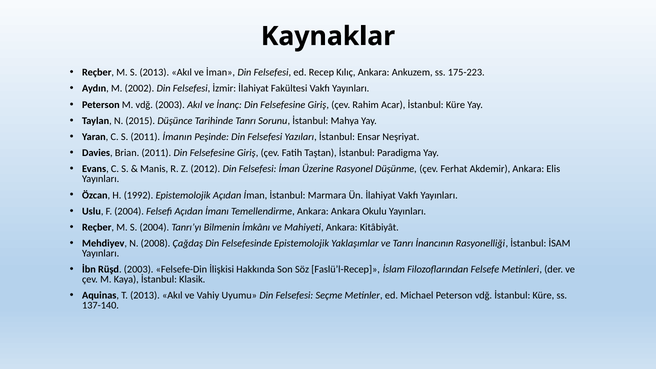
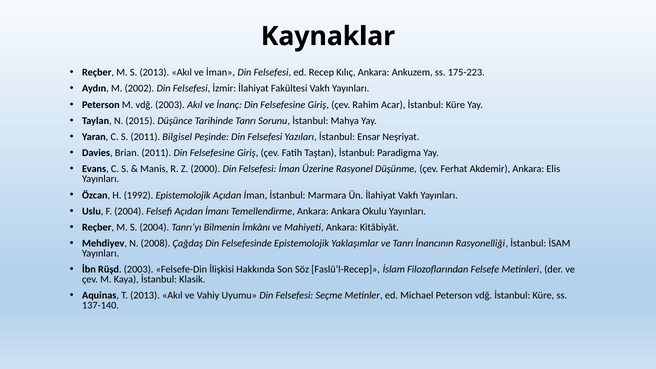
İmanın: İmanın -> Bilgisel
2012: 2012 -> 2000
